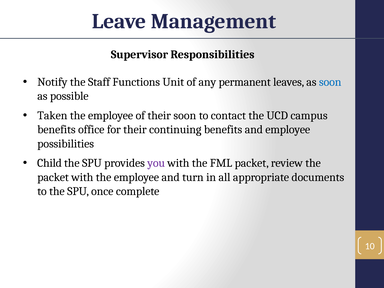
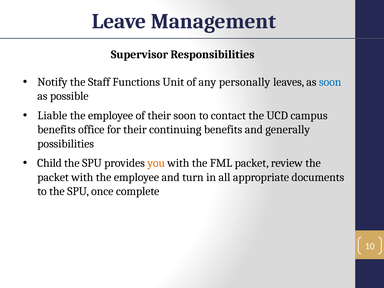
permanent: permanent -> personally
Taken: Taken -> Liable
and employee: employee -> generally
you colour: purple -> orange
